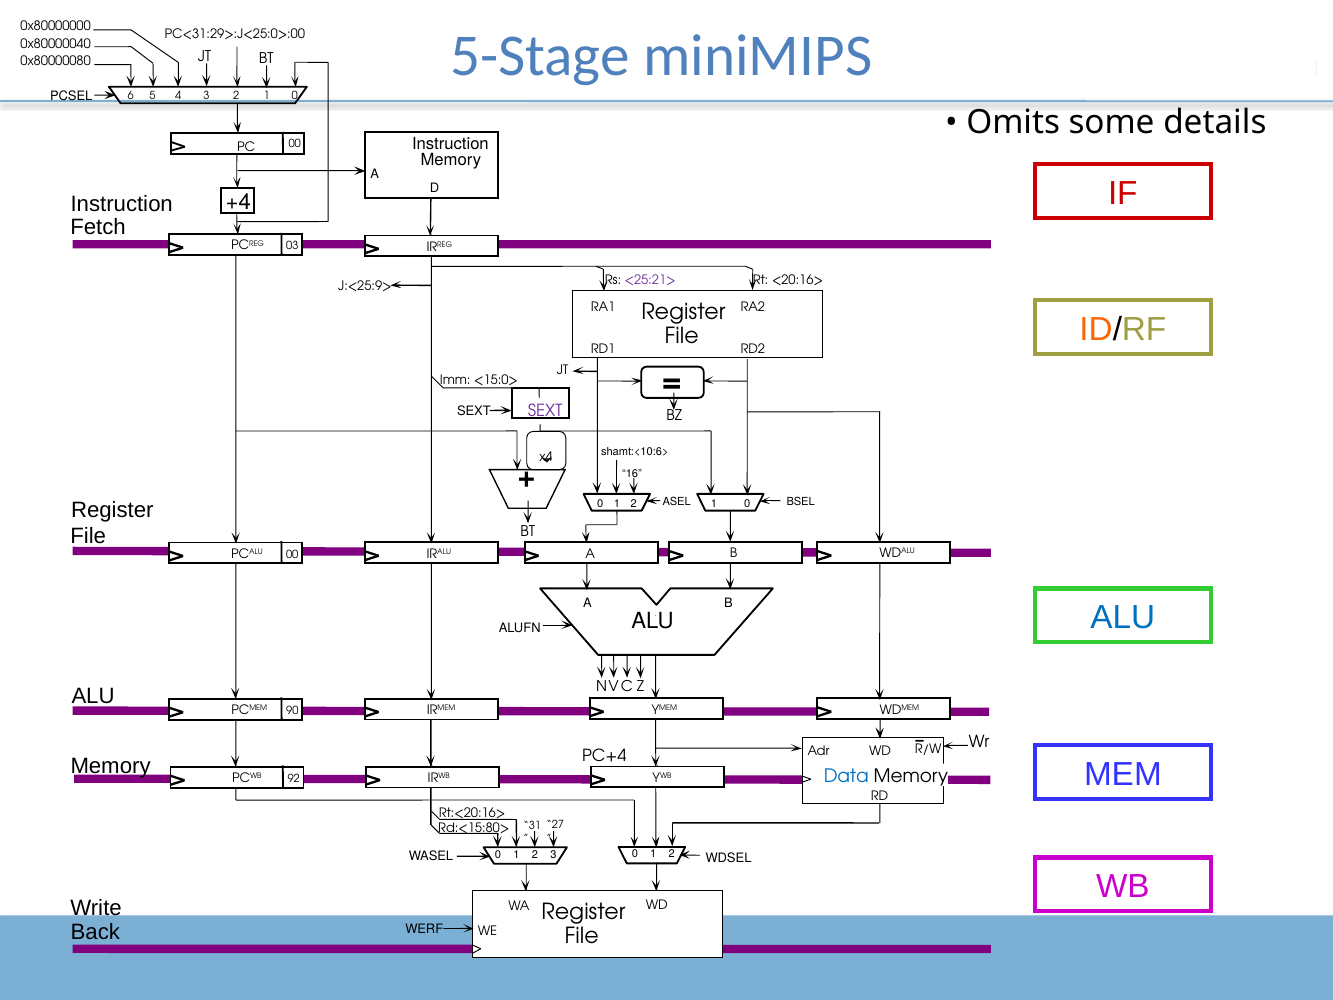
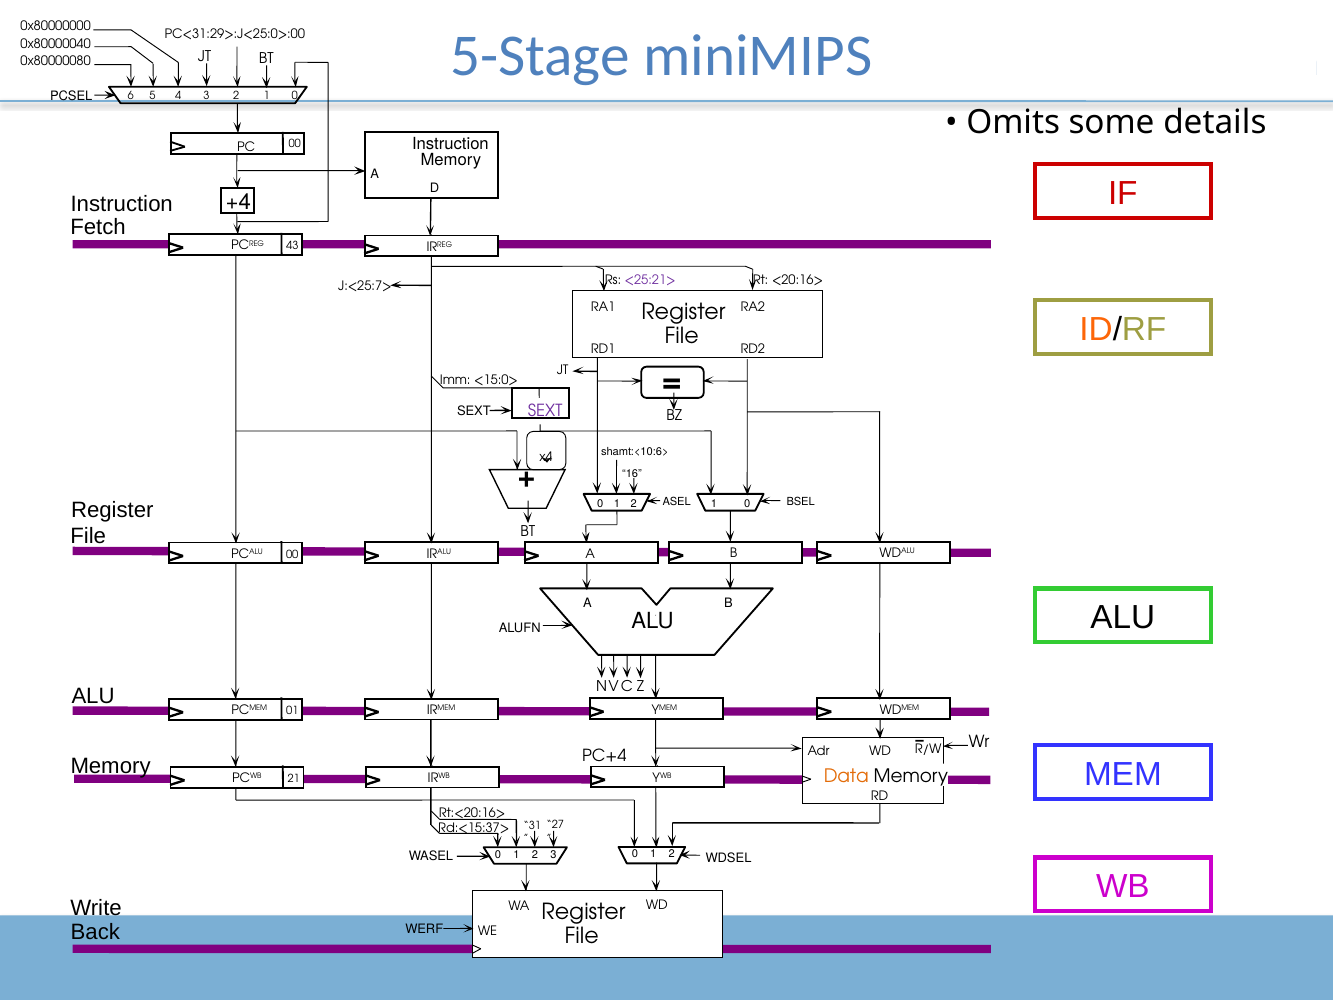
03: 03 -> 43
J:<25:9>: J:<25:9> -> J:<25:7>
ALU at (1123, 618) colour: blue -> black
90: 90 -> 01
Data colour: blue -> orange
92: 92 -> 21
Rd:<15:80>: Rd:<15:80> -> Rd:<15:37>
